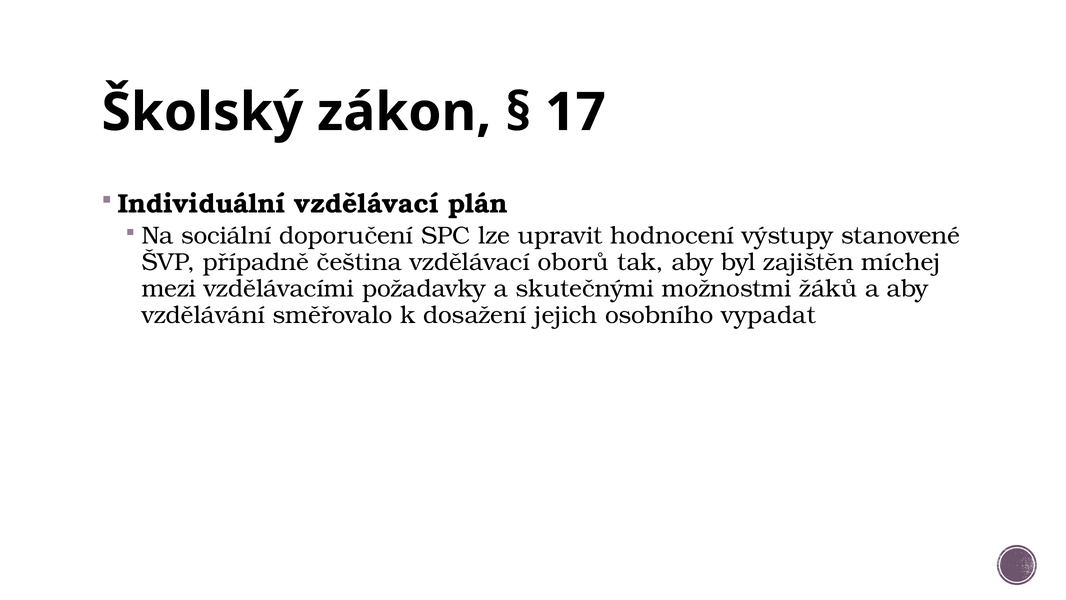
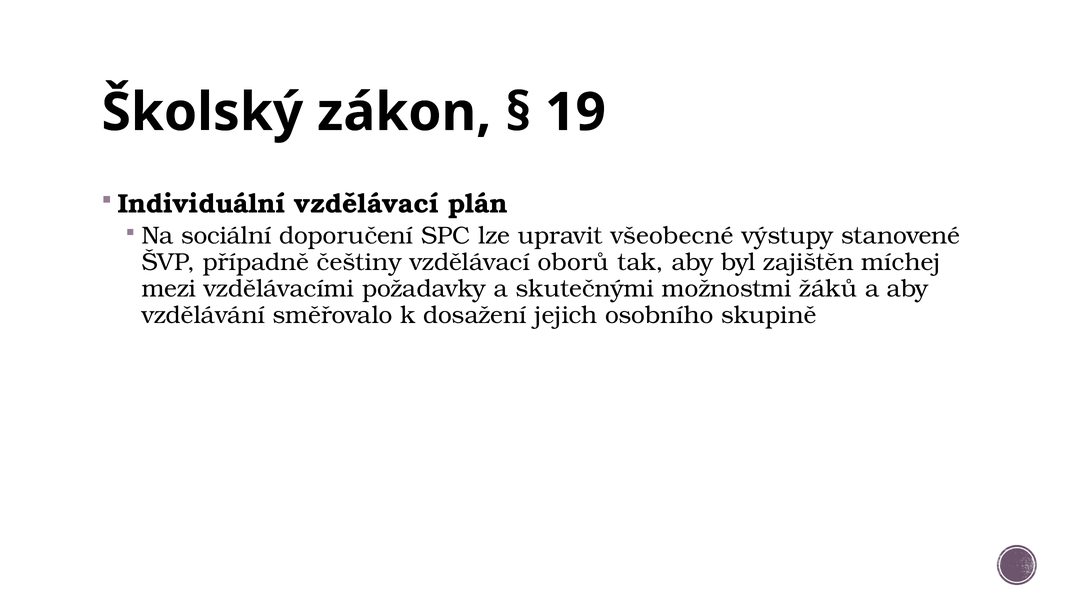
17: 17 -> 19
hodnocení: hodnocení -> všeobecné
čeština: čeština -> češtiny
vypadat: vypadat -> skupině
